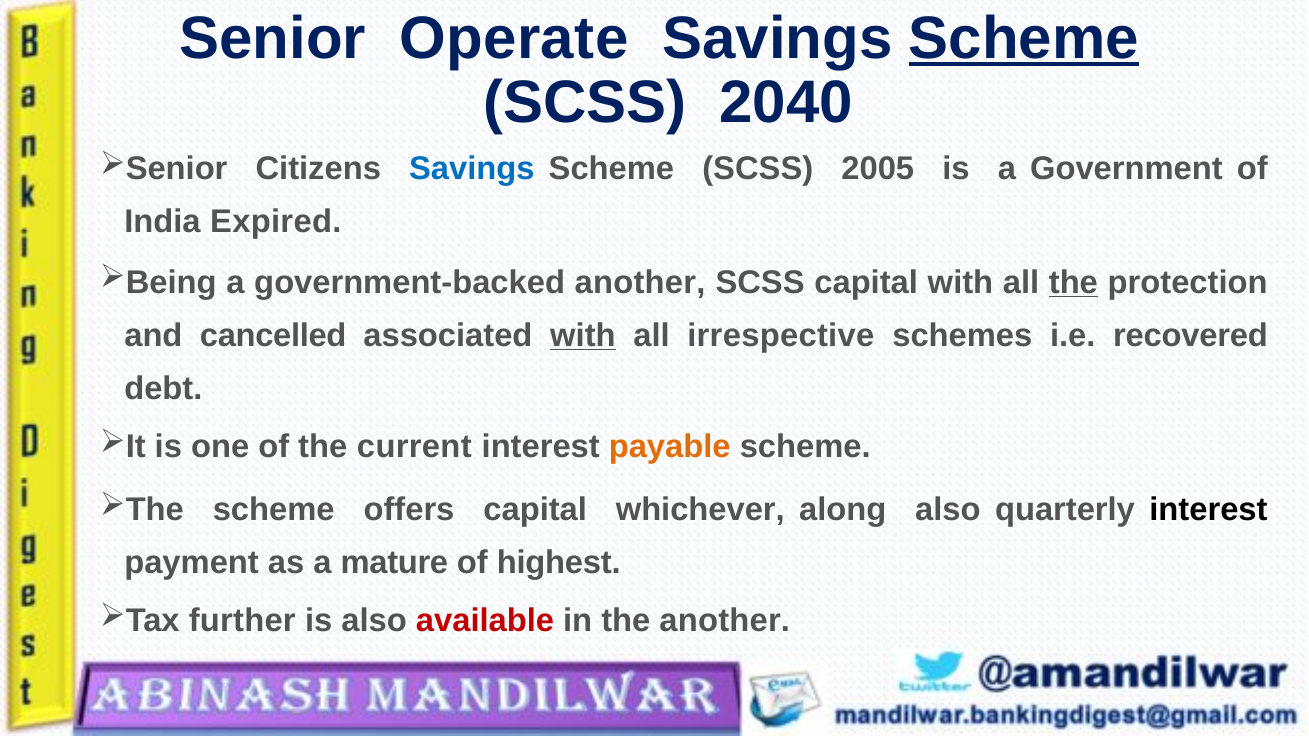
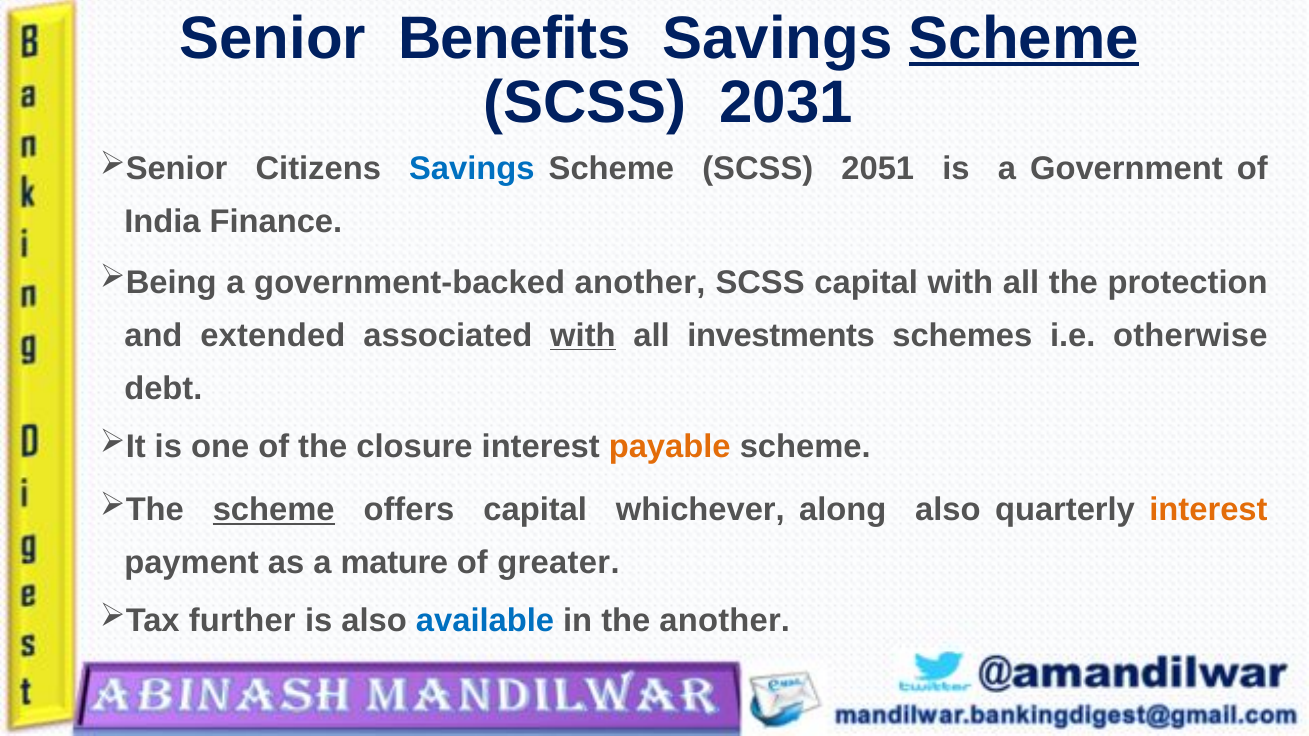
Operate: Operate -> Benefits
2040: 2040 -> 2031
2005: 2005 -> 2051
Expired: Expired -> Finance
the at (1073, 283) underline: present -> none
cancelled: cancelled -> extended
irrespective: irrespective -> investments
recovered: recovered -> otherwise
current: current -> closure
scheme at (274, 510) underline: none -> present
interest at (1208, 510) colour: black -> orange
highest: highest -> greater
available colour: red -> blue
